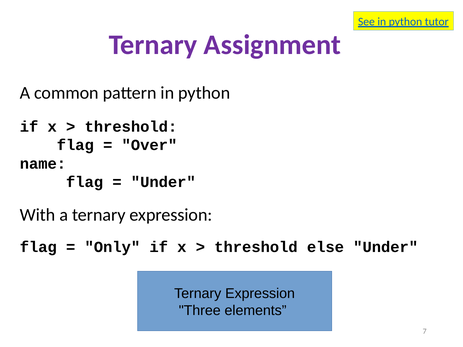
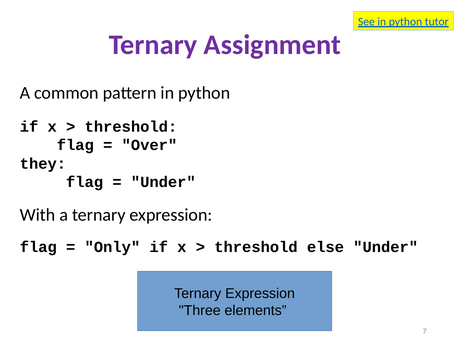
name: name -> they
